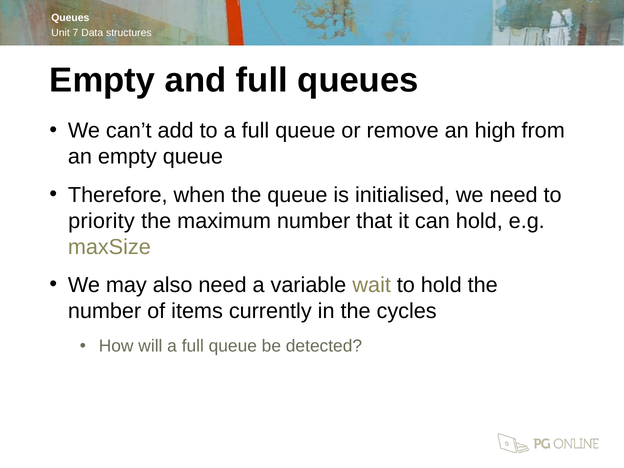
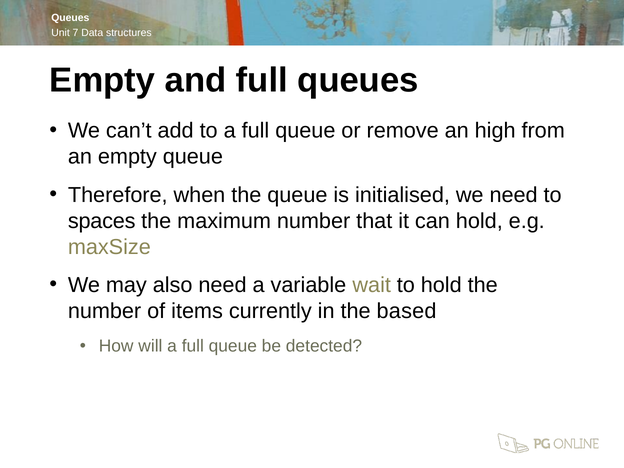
priority: priority -> spaces
cycles: cycles -> based
